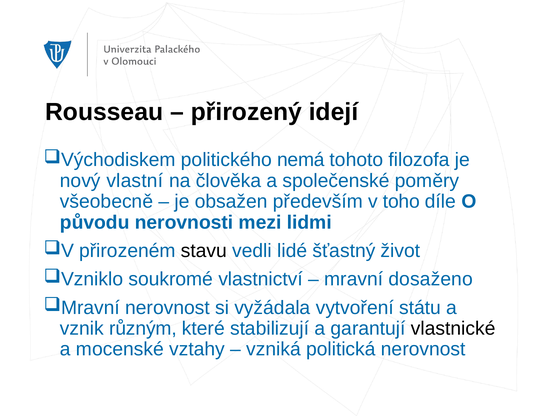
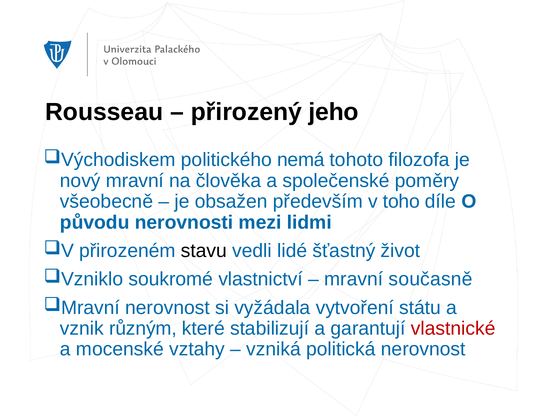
idejí: idejí -> jeho
nový vlastní: vlastní -> mravní
dosaženo: dosaženo -> současně
vlastnické colour: black -> red
